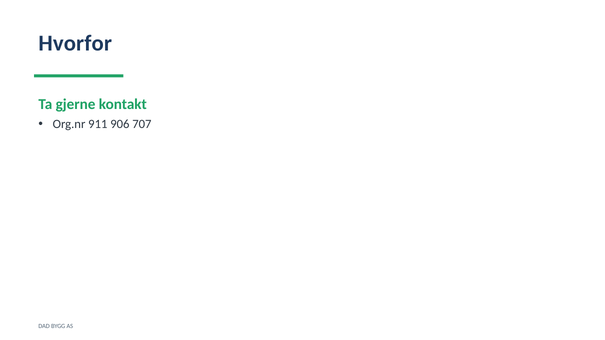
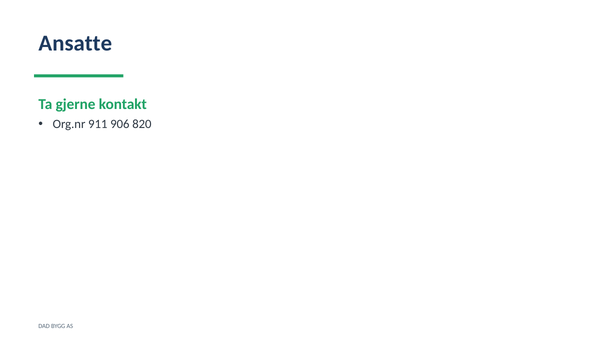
Hvorfor: Hvorfor -> Ansatte
707: 707 -> 820
